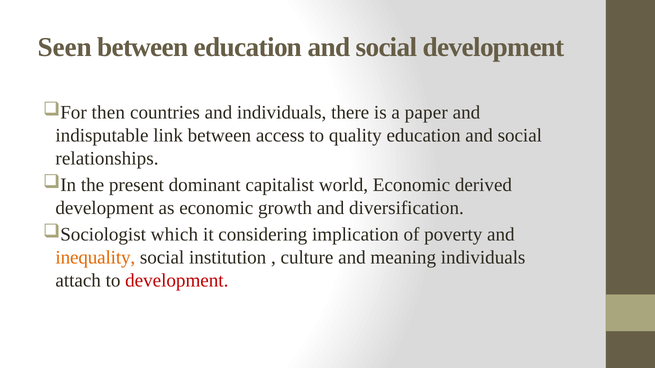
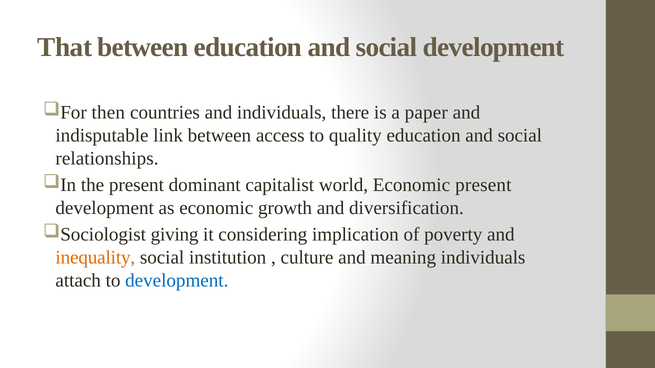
Seen: Seen -> That
Economic derived: derived -> present
which: which -> giving
development at (177, 281) colour: red -> blue
